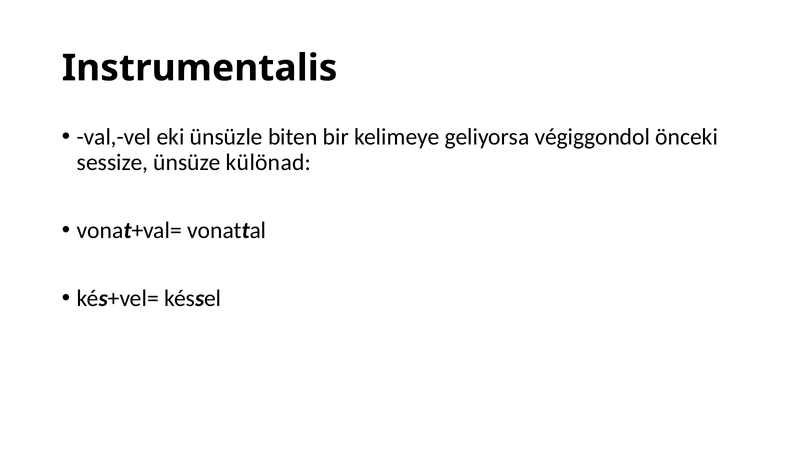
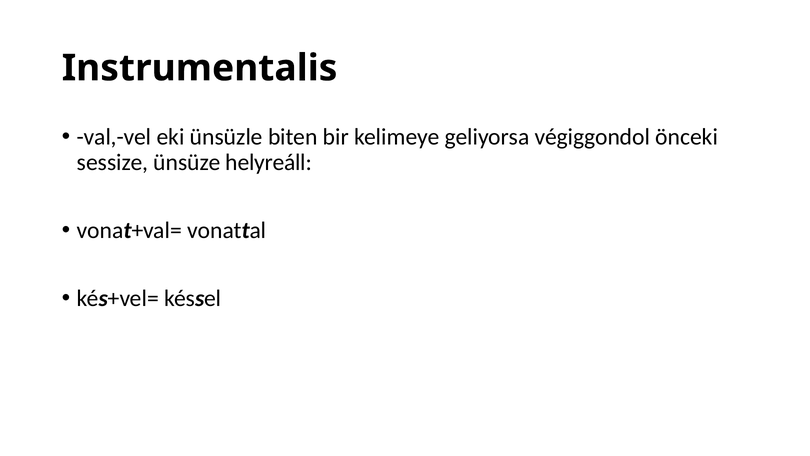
különad: különad -> helyreáll
